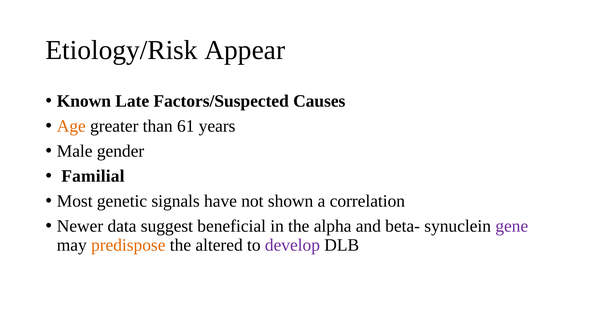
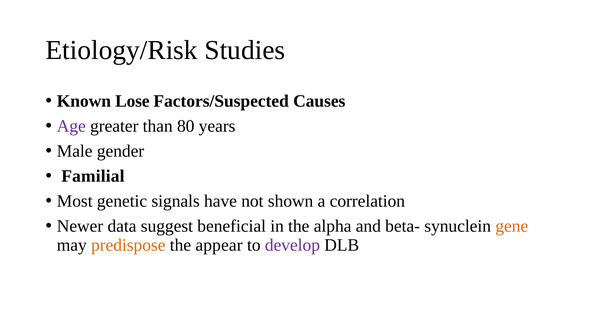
Appear: Appear -> Studies
Late: Late -> Lose
Age colour: orange -> purple
61: 61 -> 80
gene colour: purple -> orange
altered: altered -> appear
